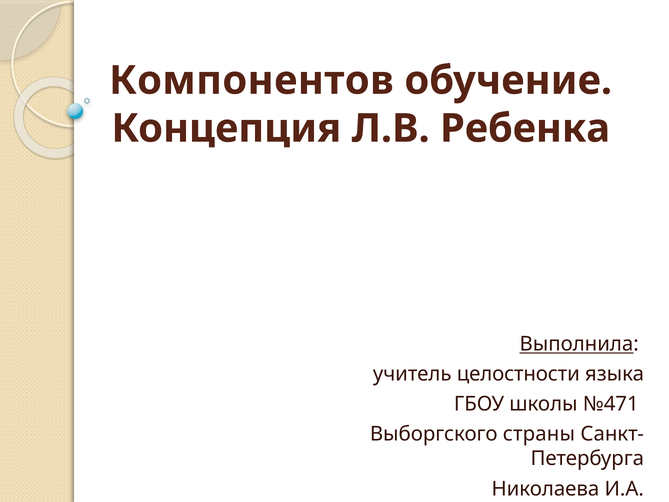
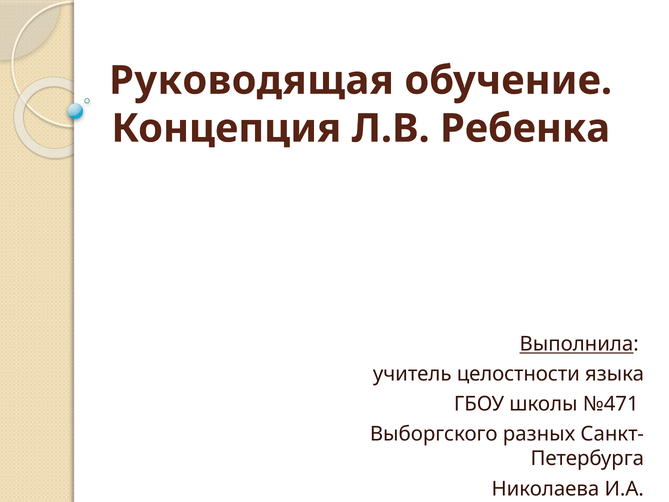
Компонентов: Компонентов -> Руководящая
страны: страны -> разных
